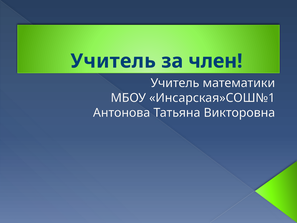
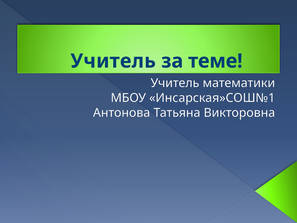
член: член -> теме
